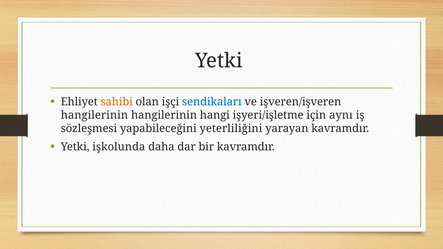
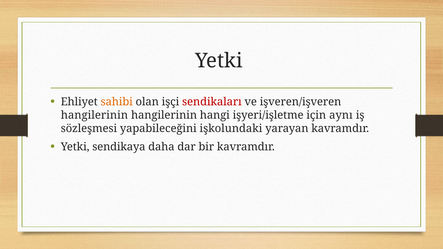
sendikaları colour: blue -> red
yeterliliğini: yeterliliğini -> işkolundaki
işkolunda: işkolunda -> sendikaya
